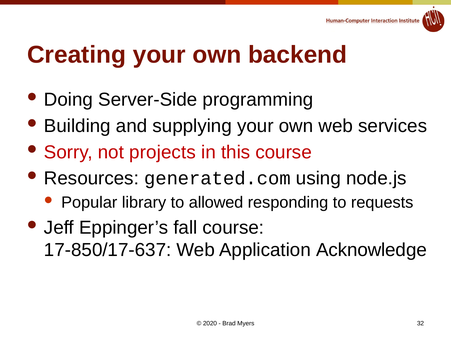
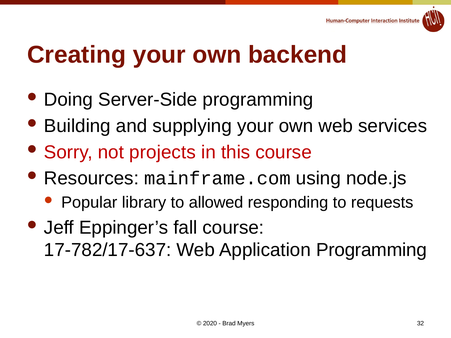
generated.com: generated.com -> mainframe.com
17-850/17-637: 17-850/17-637 -> 17-782/17-637
Application Acknowledge: Acknowledge -> Programming
